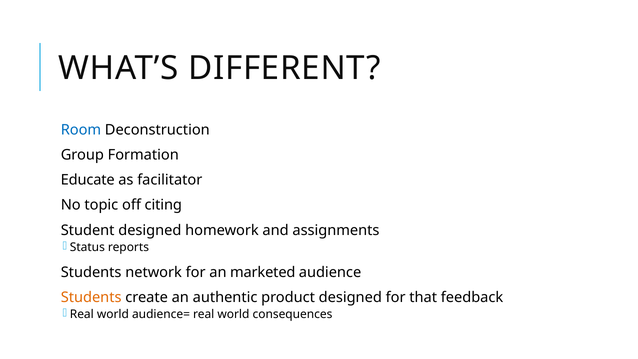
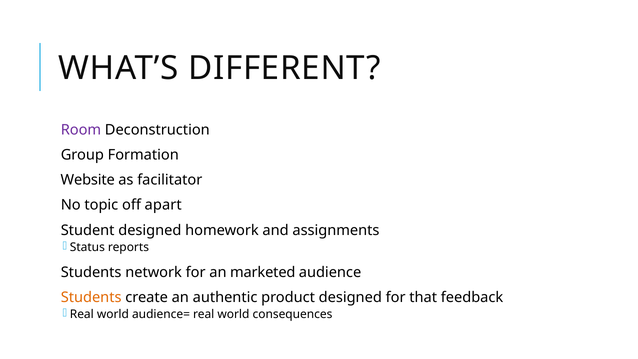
Room colour: blue -> purple
Educate: Educate -> Website
citing: citing -> apart
